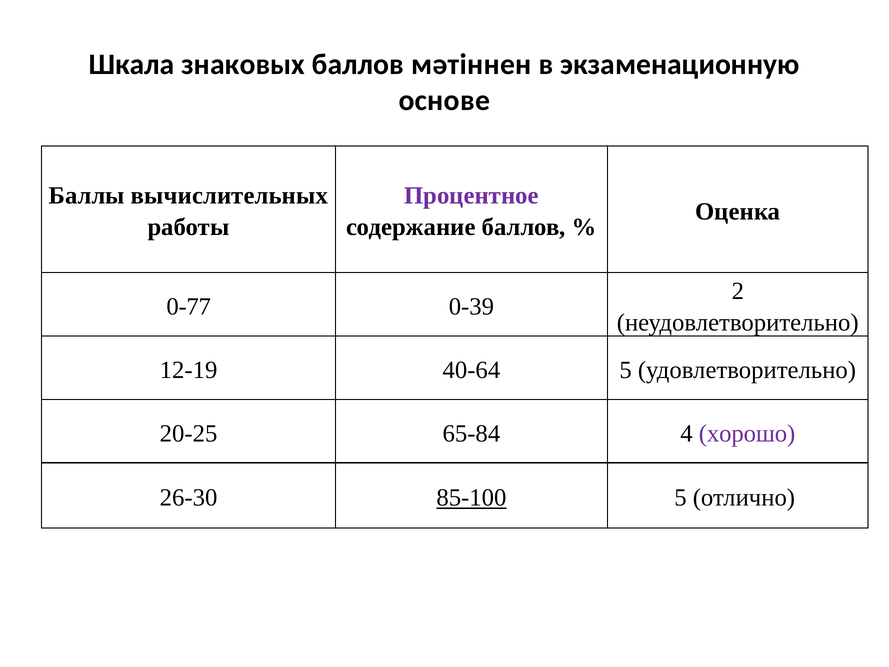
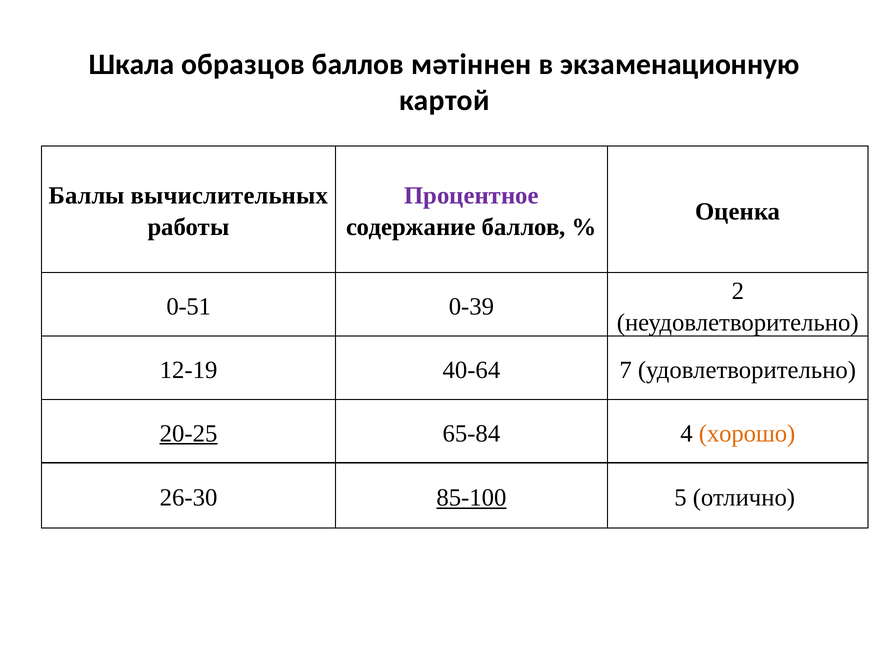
знаковых: знаковых -> образцов
основе: основе -> картой
0-77: 0-77 -> 0-51
40-64 5: 5 -> 7
20-25 underline: none -> present
хорошо colour: purple -> orange
